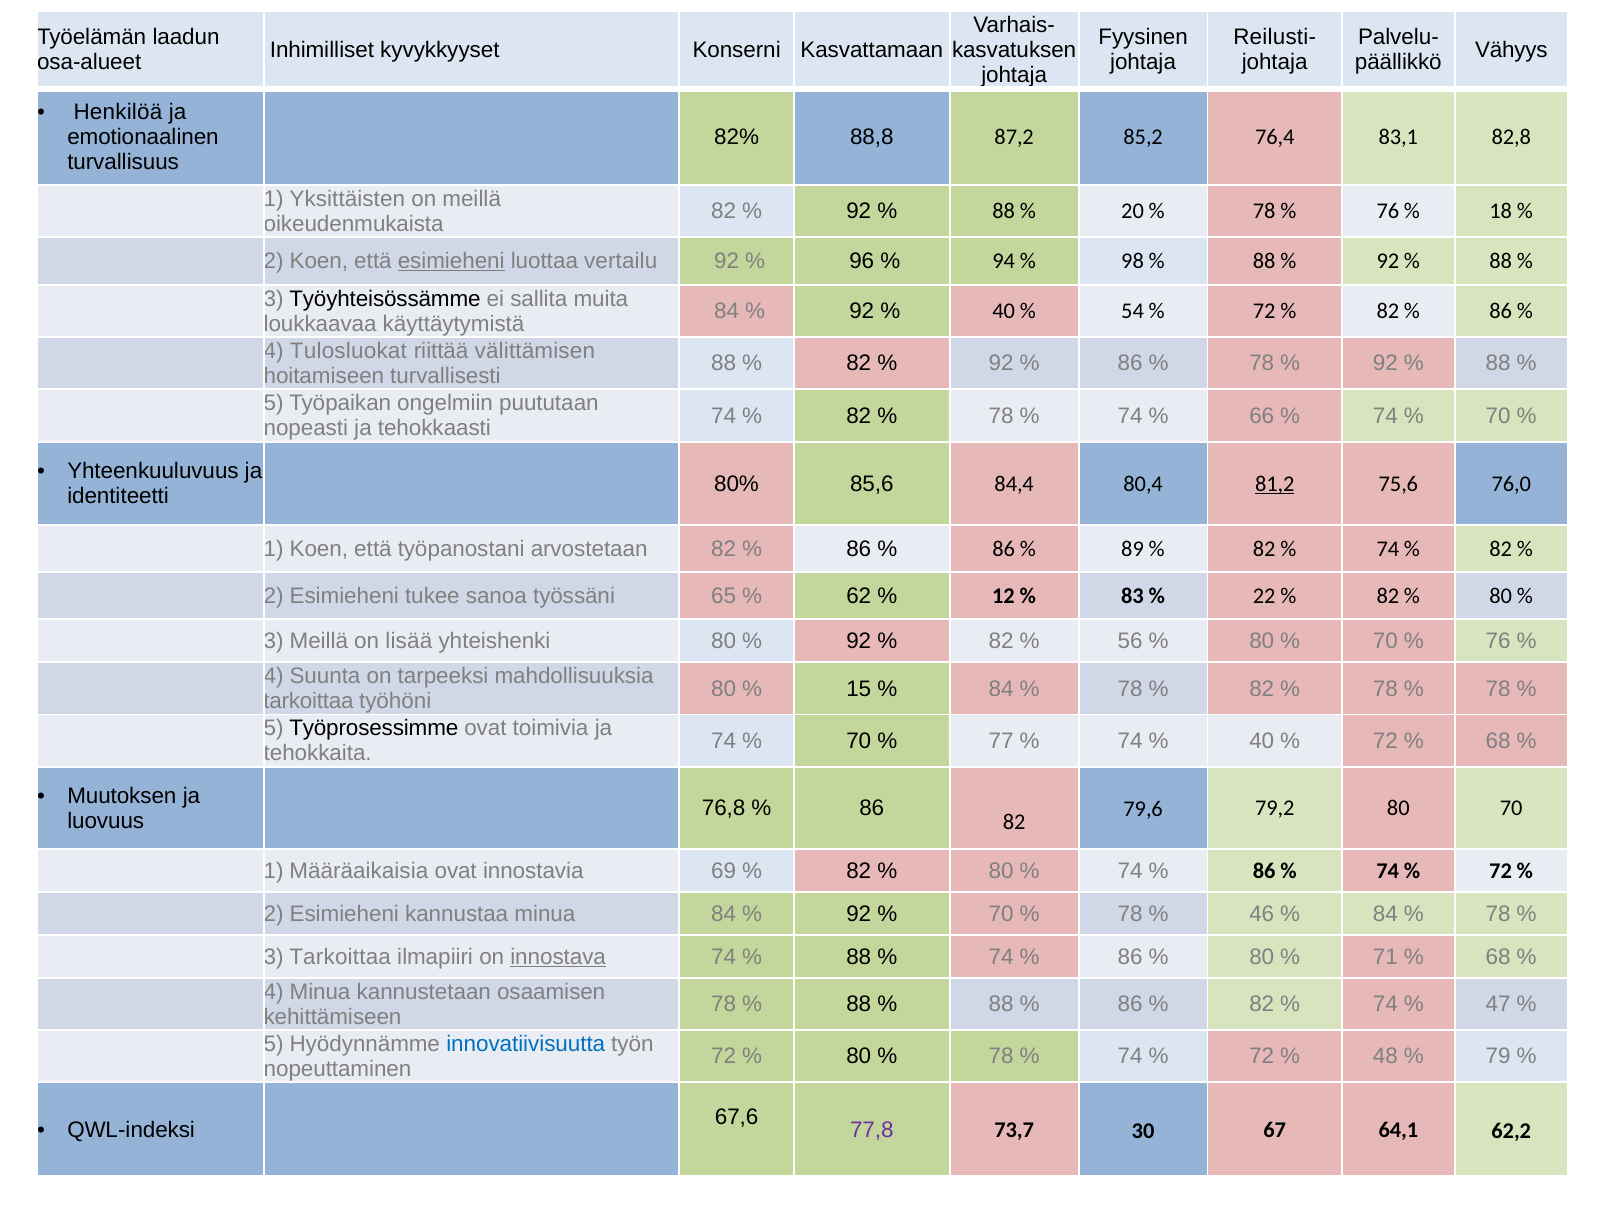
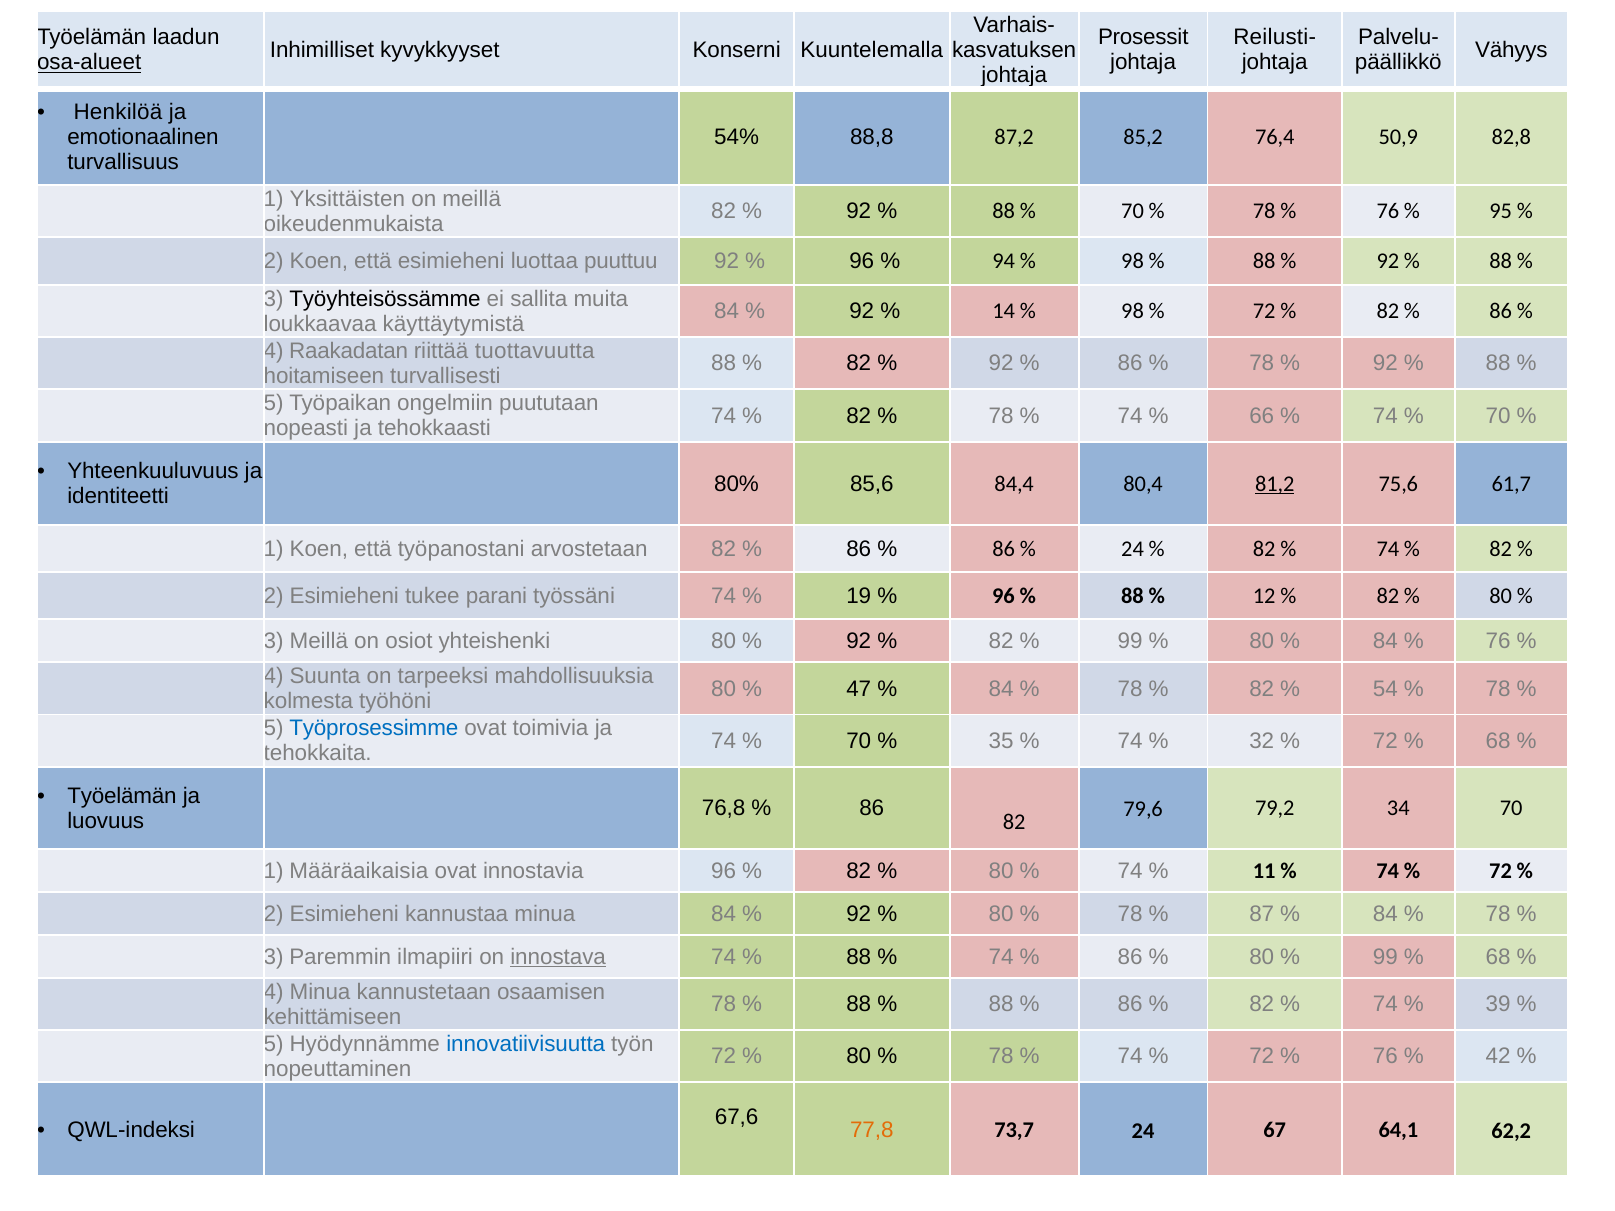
Fyysinen: Fyysinen -> Prosessit
Kasvattamaan: Kasvattamaan -> Kuuntelemalla
osa-alueet underline: none -> present
82%: 82% -> 54%
83,1: 83,1 -> 50,9
20 at (1133, 211): 20 -> 70
18: 18 -> 95
esimieheni at (451, 261) underline: present -> none
vertailu: vertailu -> puuttuu
40 at (1004, 311): 40 -> 14
54 at (1133, 311): 54 -> 98
Tulosluokat: Tulosluokat -> Raakadatan
välittämisen: välittämisen -> tuottavuutta
76,0: 76,0 -> 61,7
89 at (1133, 549): 89 -> 24
sanoa: sanoa -> parani
työssäni 65: 65 -> 74
62: 62 -> 19
12 at (1003, 596): 12 -> 96
83 at (1132, 596): 83 -> 88
22: 22 -> 12
lisää: lisää -> osiot
56 at (1130, 641): 56 -> 99
70 at (1385, 641): 70 -> 84
15: 15 -> 47
78 at (1385, 689): 78 -> 54
tarkoittaa at (309, 701): tarkoittaa -> kolmesta
Työprosessimme colour: black -> blue
77: 77 -> 35
40 at (1262, 741): 40 -> 32
Muutoksen at (122, 796): Muutoksen -> Työelämän
79,2 80: 80 -> 34
innostavia 69: 69 -> 96
86 at (1264, 871): 86 -> 11
70 at (1001, 914): 70 -> 80
46: 46 -> 87
3 Tarkoittaa: Tarkoittaa -> Paremmin
71 at (1385, 957): 71 -> 99
47: 47 -> 39
48 at (1385, 1057): 48 -> 76
79: 79 -> 42
77,8 colour: purple -> orange
73,7 30: 30 -> 24
